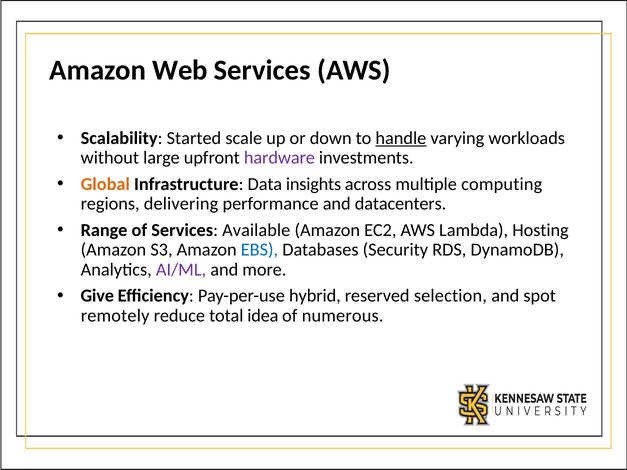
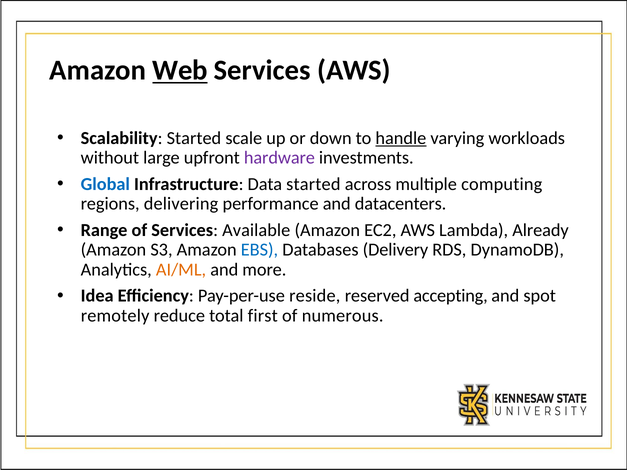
Web underline: none -> present
Global colour: orange -> blue
Data insights: insights -> started
Hosting: Hosting -> Already
Security: Security -> Delivery
AI/ML colour: purple -> orange
Give: Give -> Idea
hybrid: hybrid -> reside
selection: selection -> accepting
idea: idea -> first
